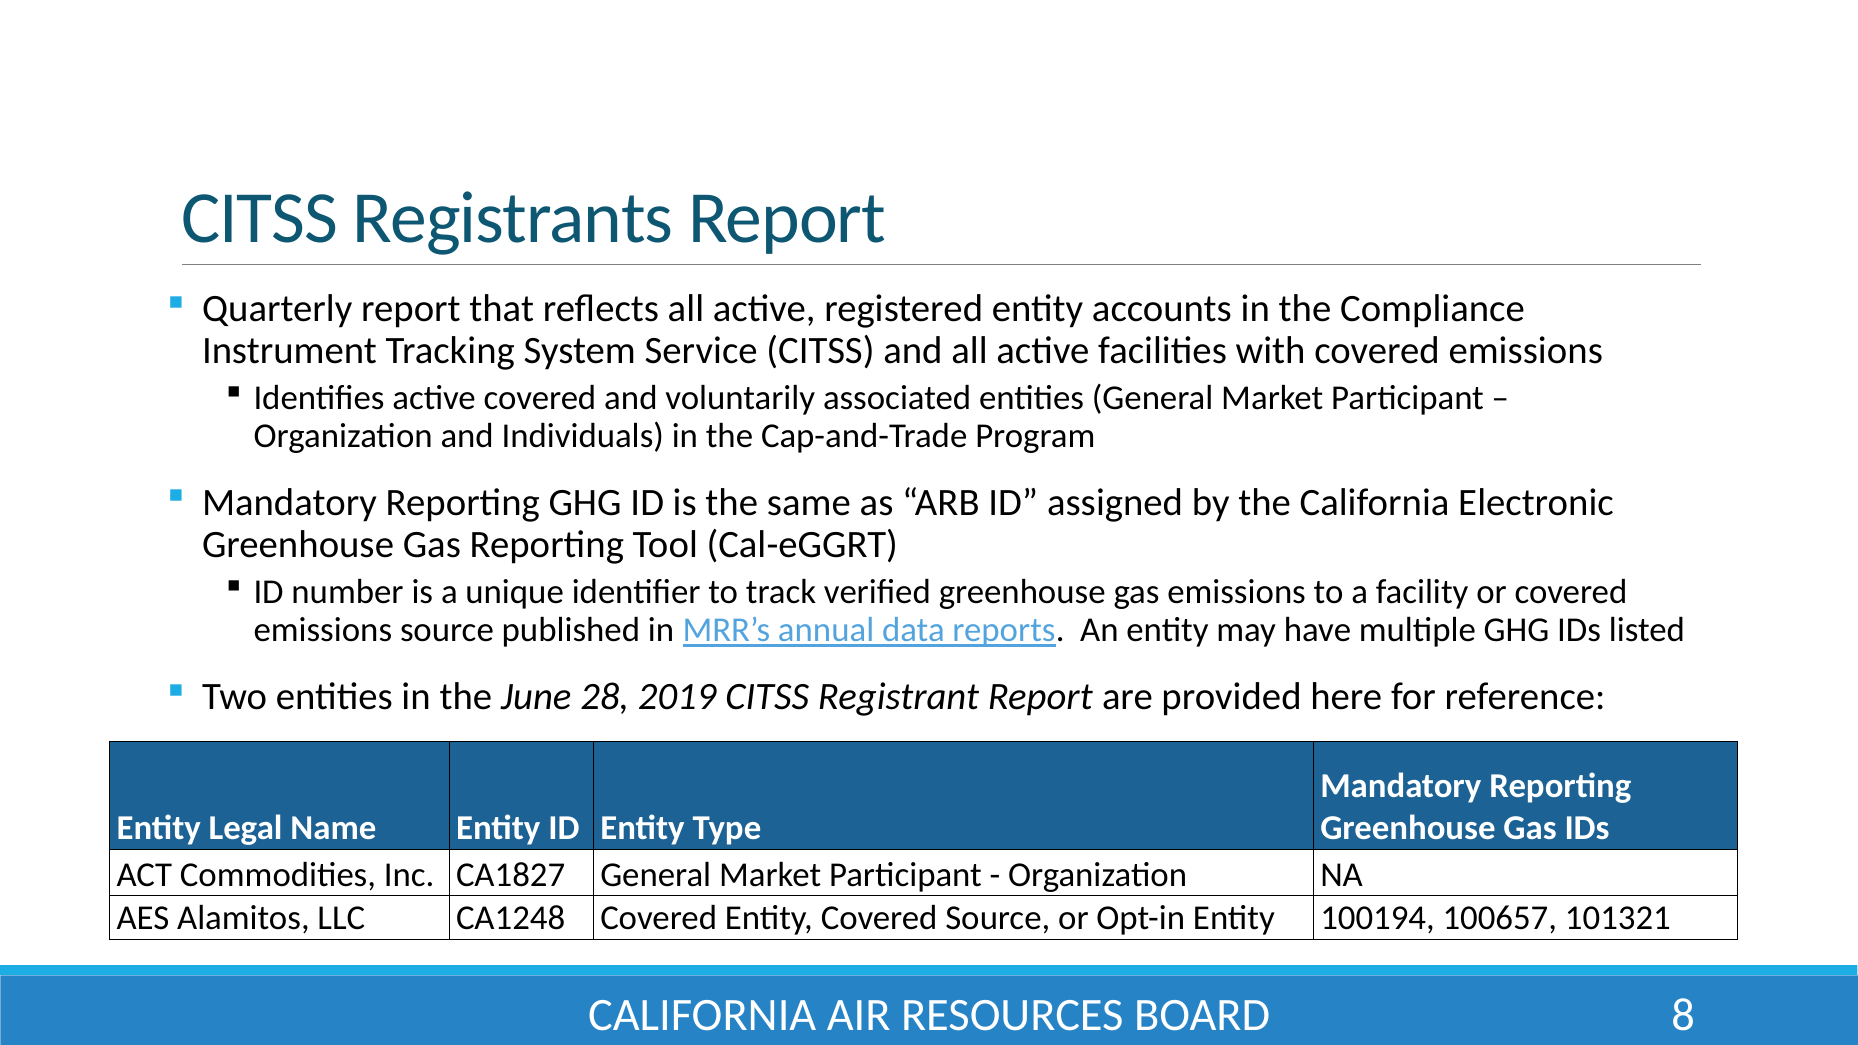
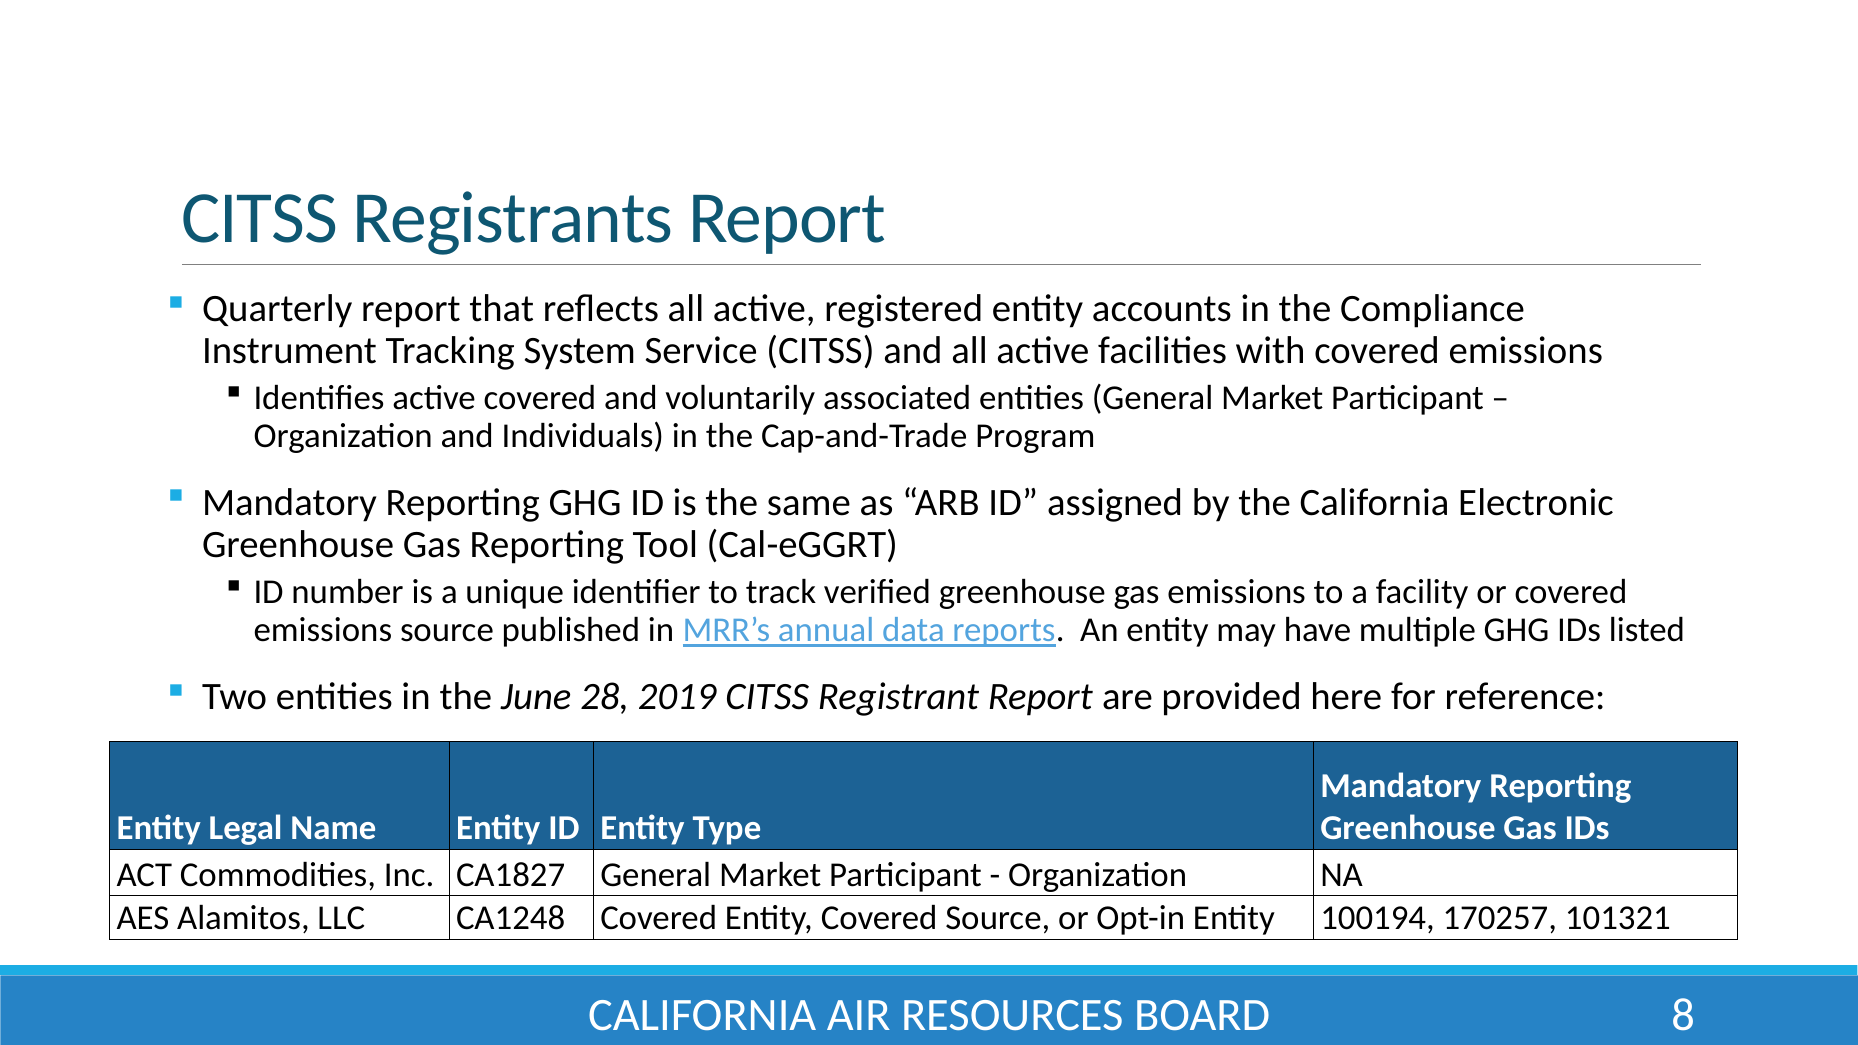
100657: 100657 -> 170257
